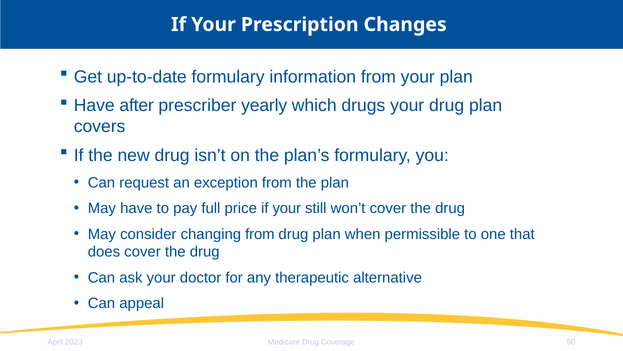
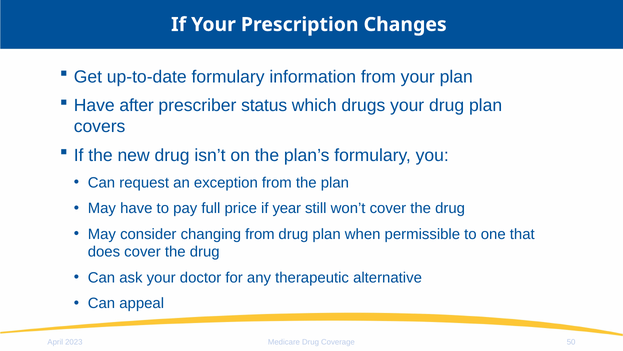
yearly: yearly -> status
price if your: your -> year
